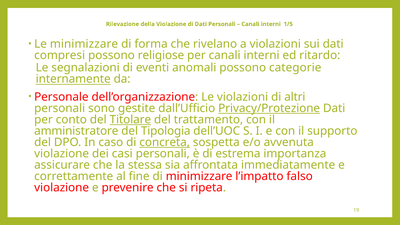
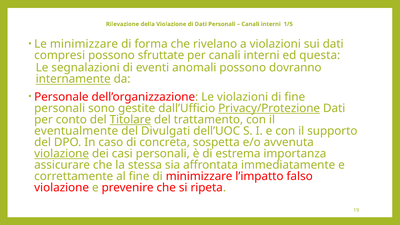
religiose: religiose -> sfruttate
ritardo: ritardo -> questa
categorie: categorie -> dovranno
di altri: altri -> fine
amministratore: amministratore -> eventualmente
Tipologia: Tipologia -> Divulgati
concreta underline: present -> none
violazione at (62, 154) underline: none -> present
